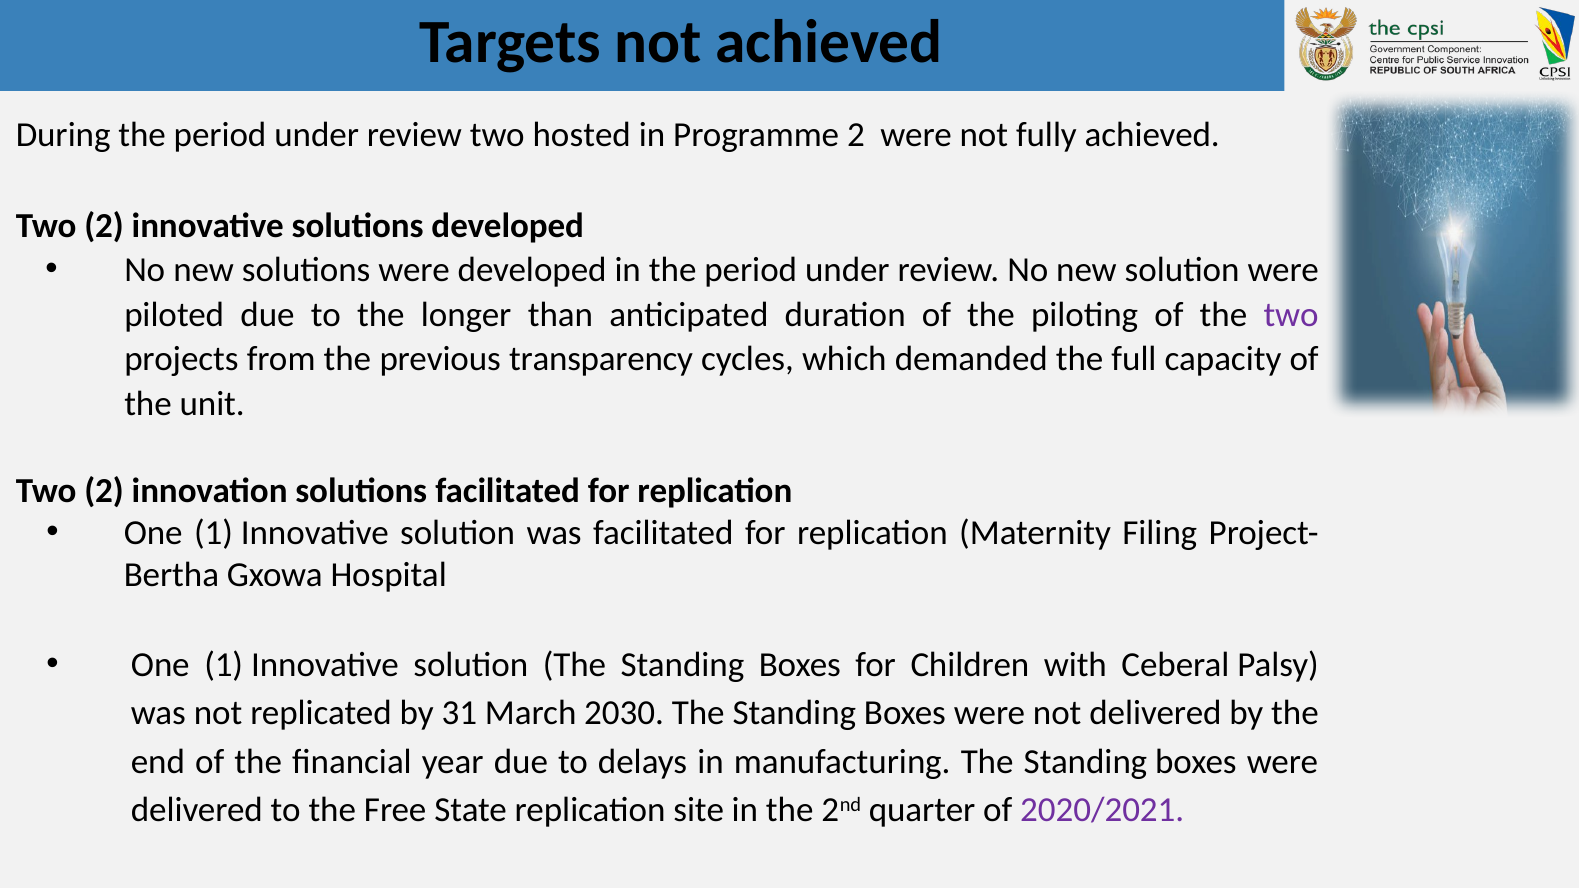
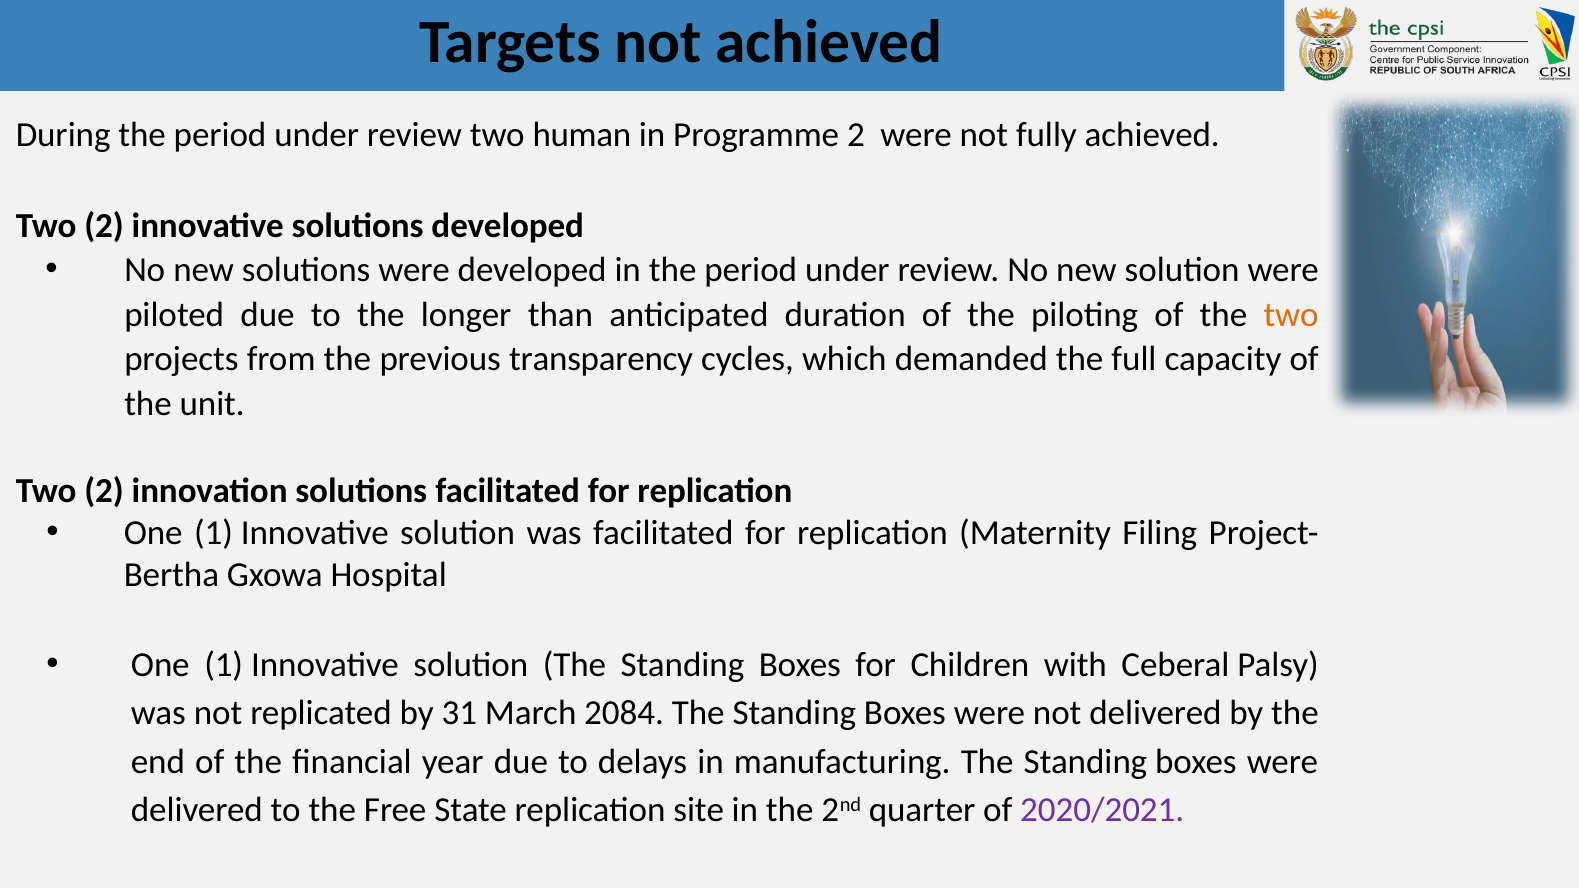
hosted: hosted -> human
two at (1291, 315) colour: purple -> orange
2030: 2030 -> 2084
